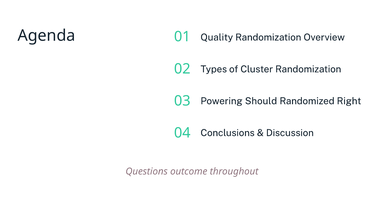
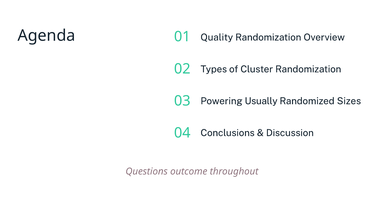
Should: Should -> Usually
Right: Right -> Sizes
